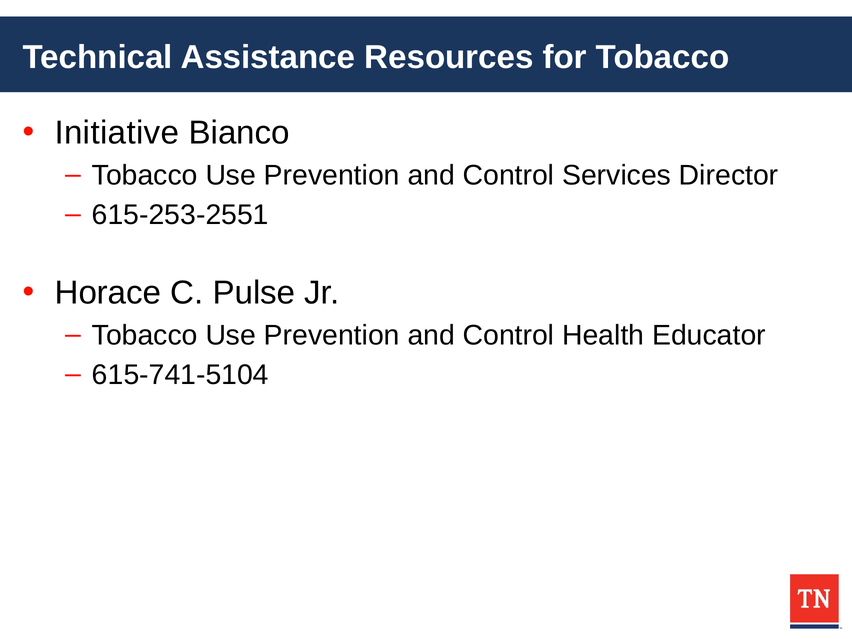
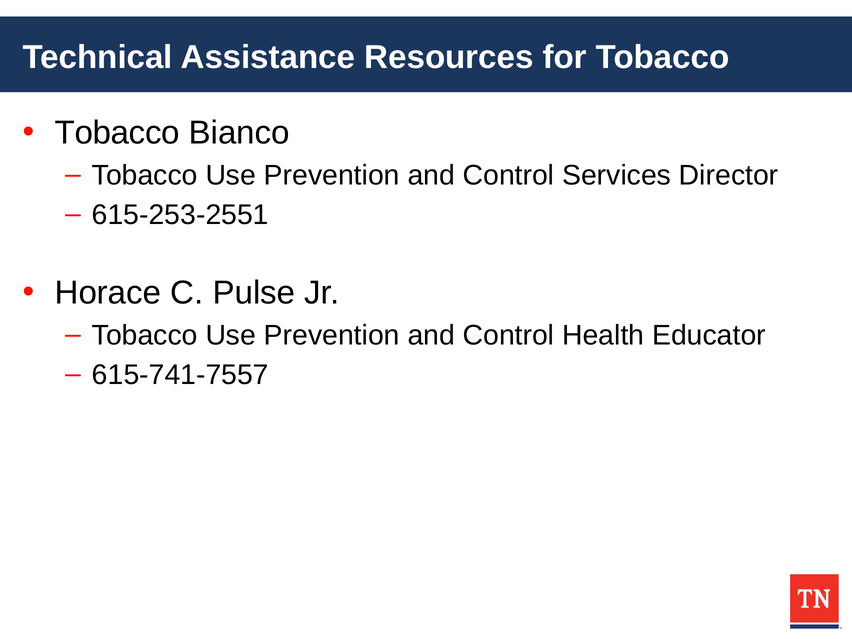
Initiative at (117, 133): Initiative -> Tobacco
615-741-5104: 615-741-5104 -> 615-741-7557
